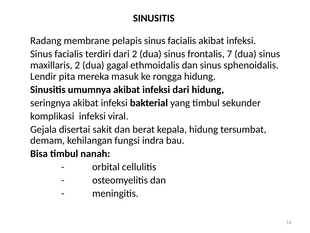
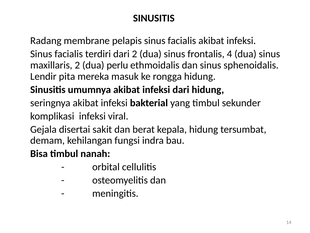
7: 7 -> 4
gagal: gagal -> perlu
